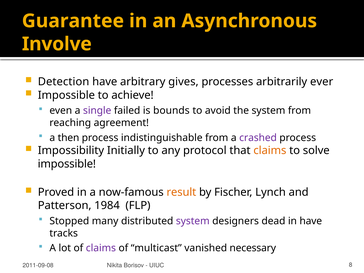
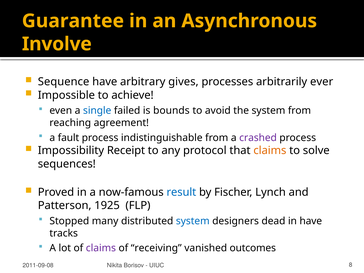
Detection: Detection -> Sequence
single colour: purple -> blue
then: then -> fault
Initially: Initially -> Receipt
impossible at (67, 164): impossible -> sequences
result colour: orange -> blue
1984: 1984 -> 1925
system at (193, 221) colour: purple -> blue
multicast: multicast -> receiving
necessary: necessary -> outcomes
